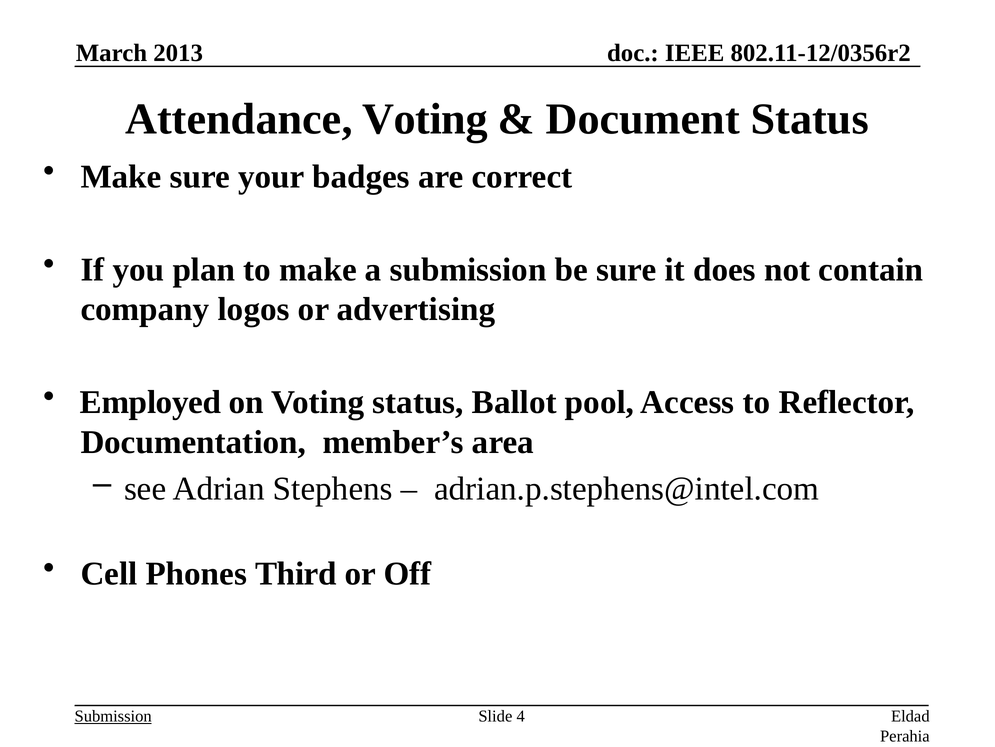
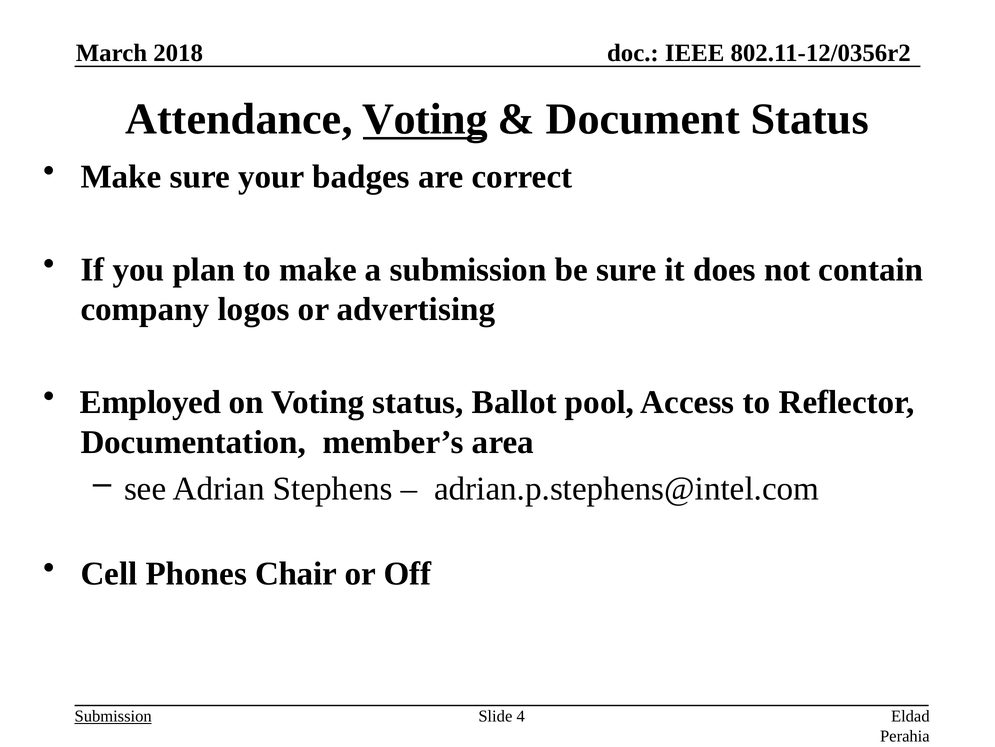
2013: 2013 -> 2018
Voting at (425, 119) underline: none -> present
Third: Third -> Chair
